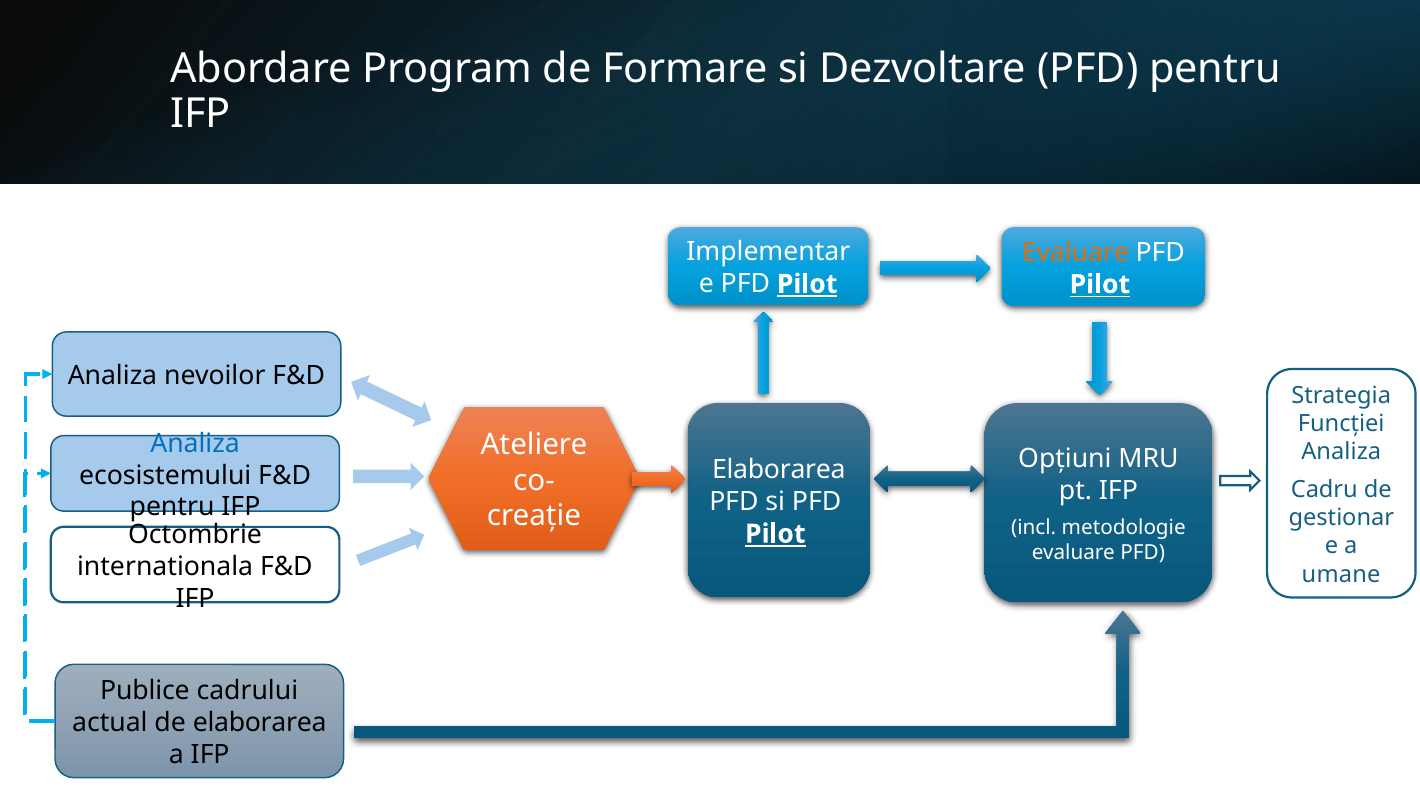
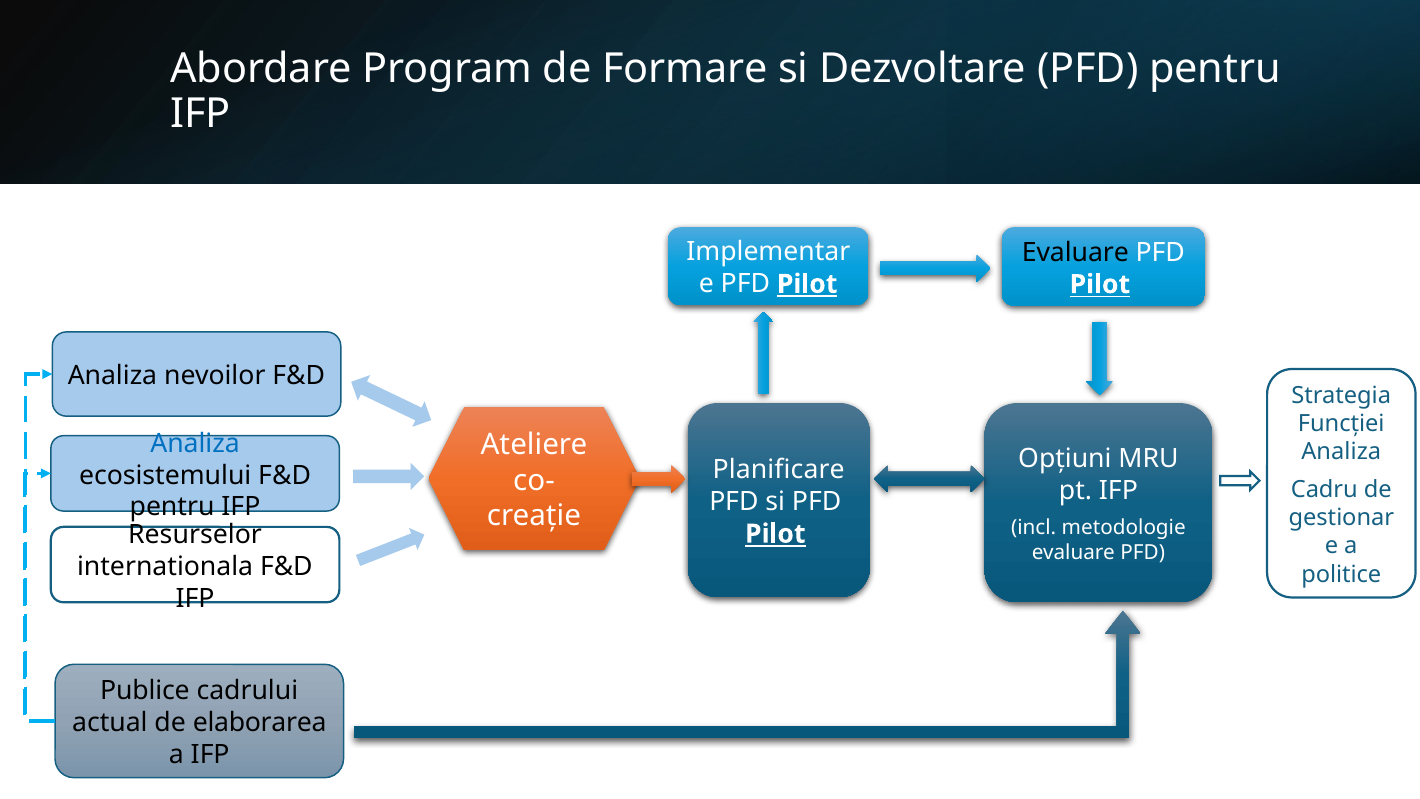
Evaluare at (1075, 252) colour: orange -> black
Elaborarea at (779, 470): Elaborarea -> Planificare
Octombrie: Octombrie -> Resurselor
umane: umane -> politice
